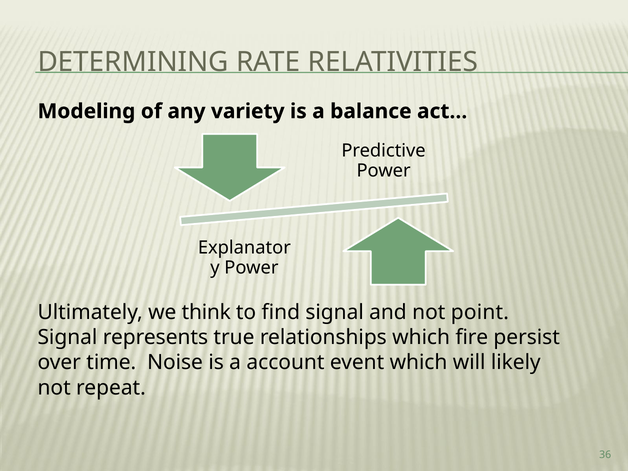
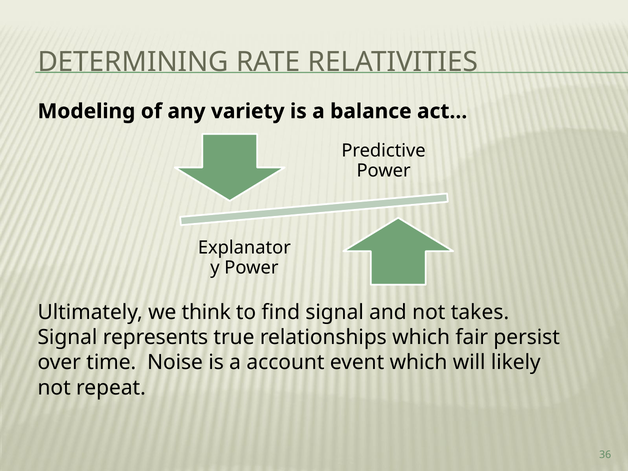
point: point -> takes
fire: fire -> fair
